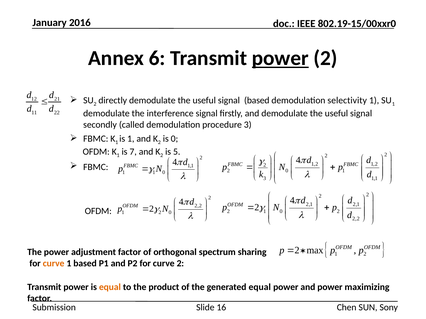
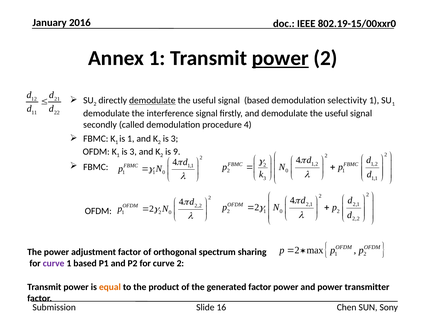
Annex 6: 6 -> 1
demodulate at (152, 101) underline: none -> present
procedure 3: 3 -> 4
2 is 0: 0 -> 3
1 is 7: 7 -> 3
5: 5 -> 9
curve at (54, 264) colour: orange -> purple
generated equal: equal -> factor
maximizing: maximizing -> transmitter
